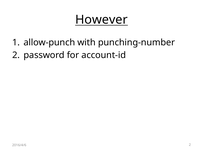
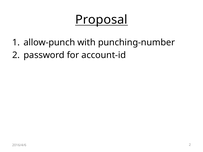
However: However -> Proposal
